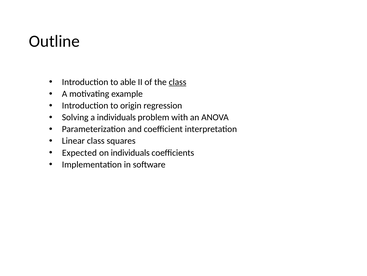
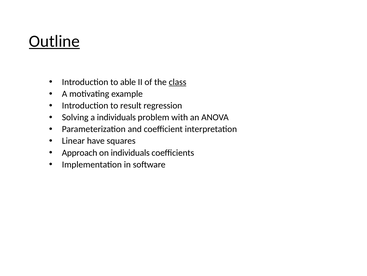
Outline underline: none -> present
origin: origin -> result
Linear class: class -> have
Expected: Expected -> Approach
